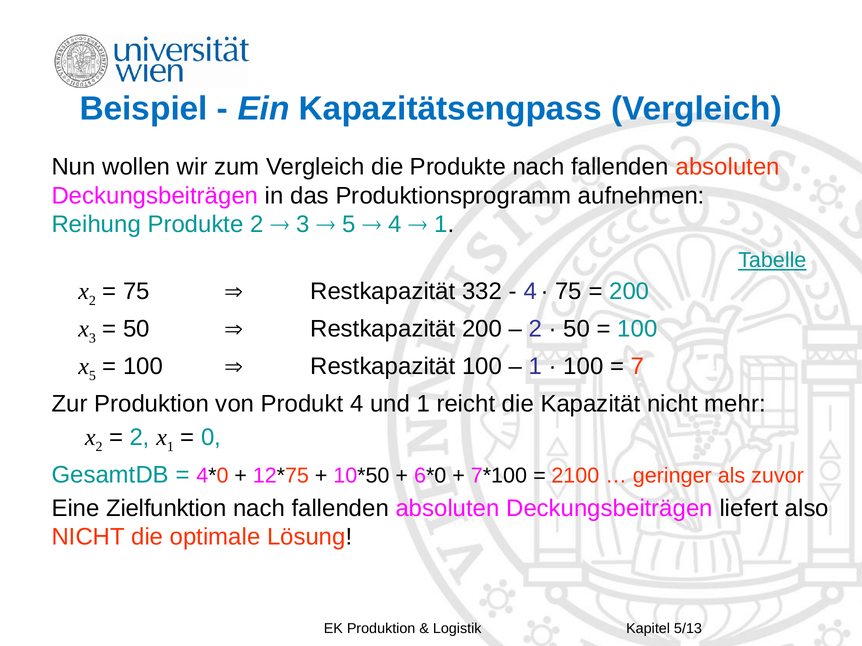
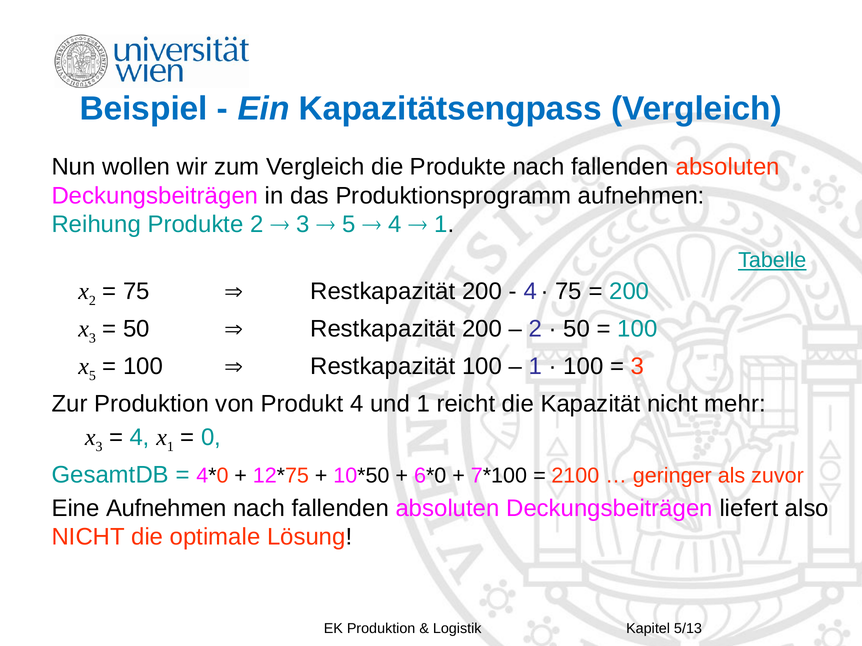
332 at (482, 292): 332 -> 200
7 at (637, 367): 7 -> 3
2 at (99, 447): 2 -> 3
2 at (140, 438): 2 -> 4
Eine Zielfunktion: Zielfunktion -> Aufnehmen
